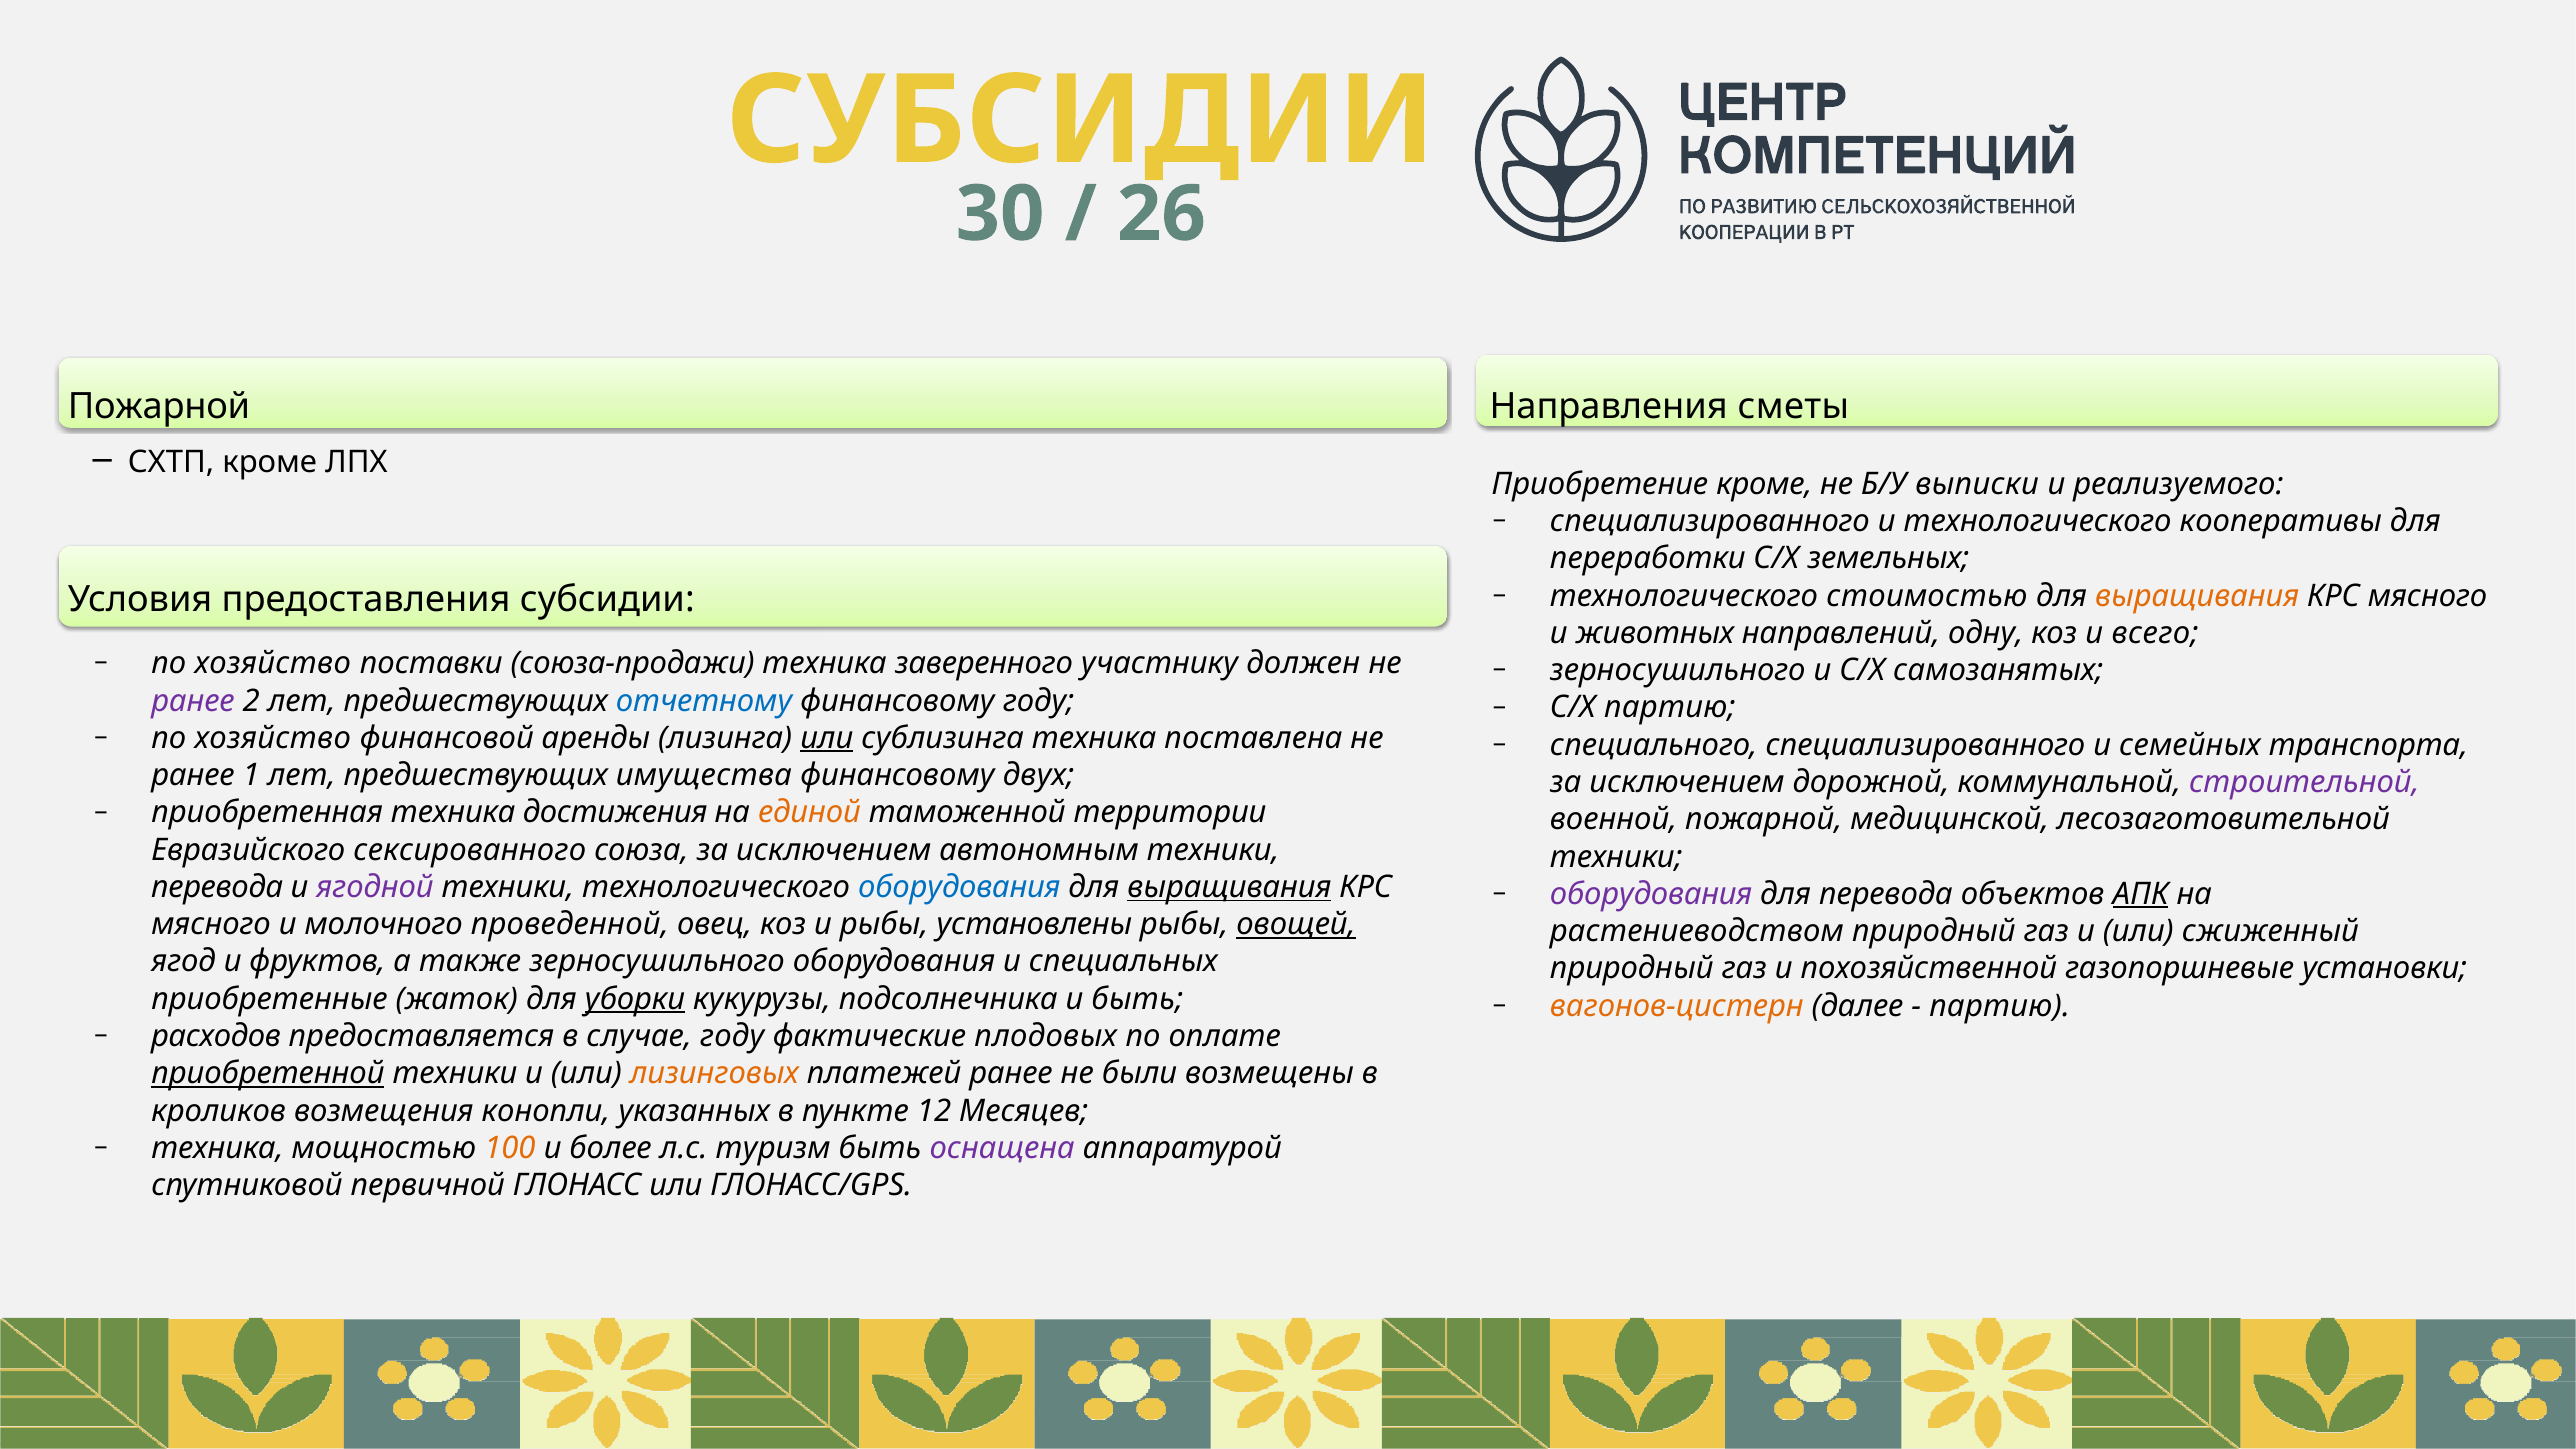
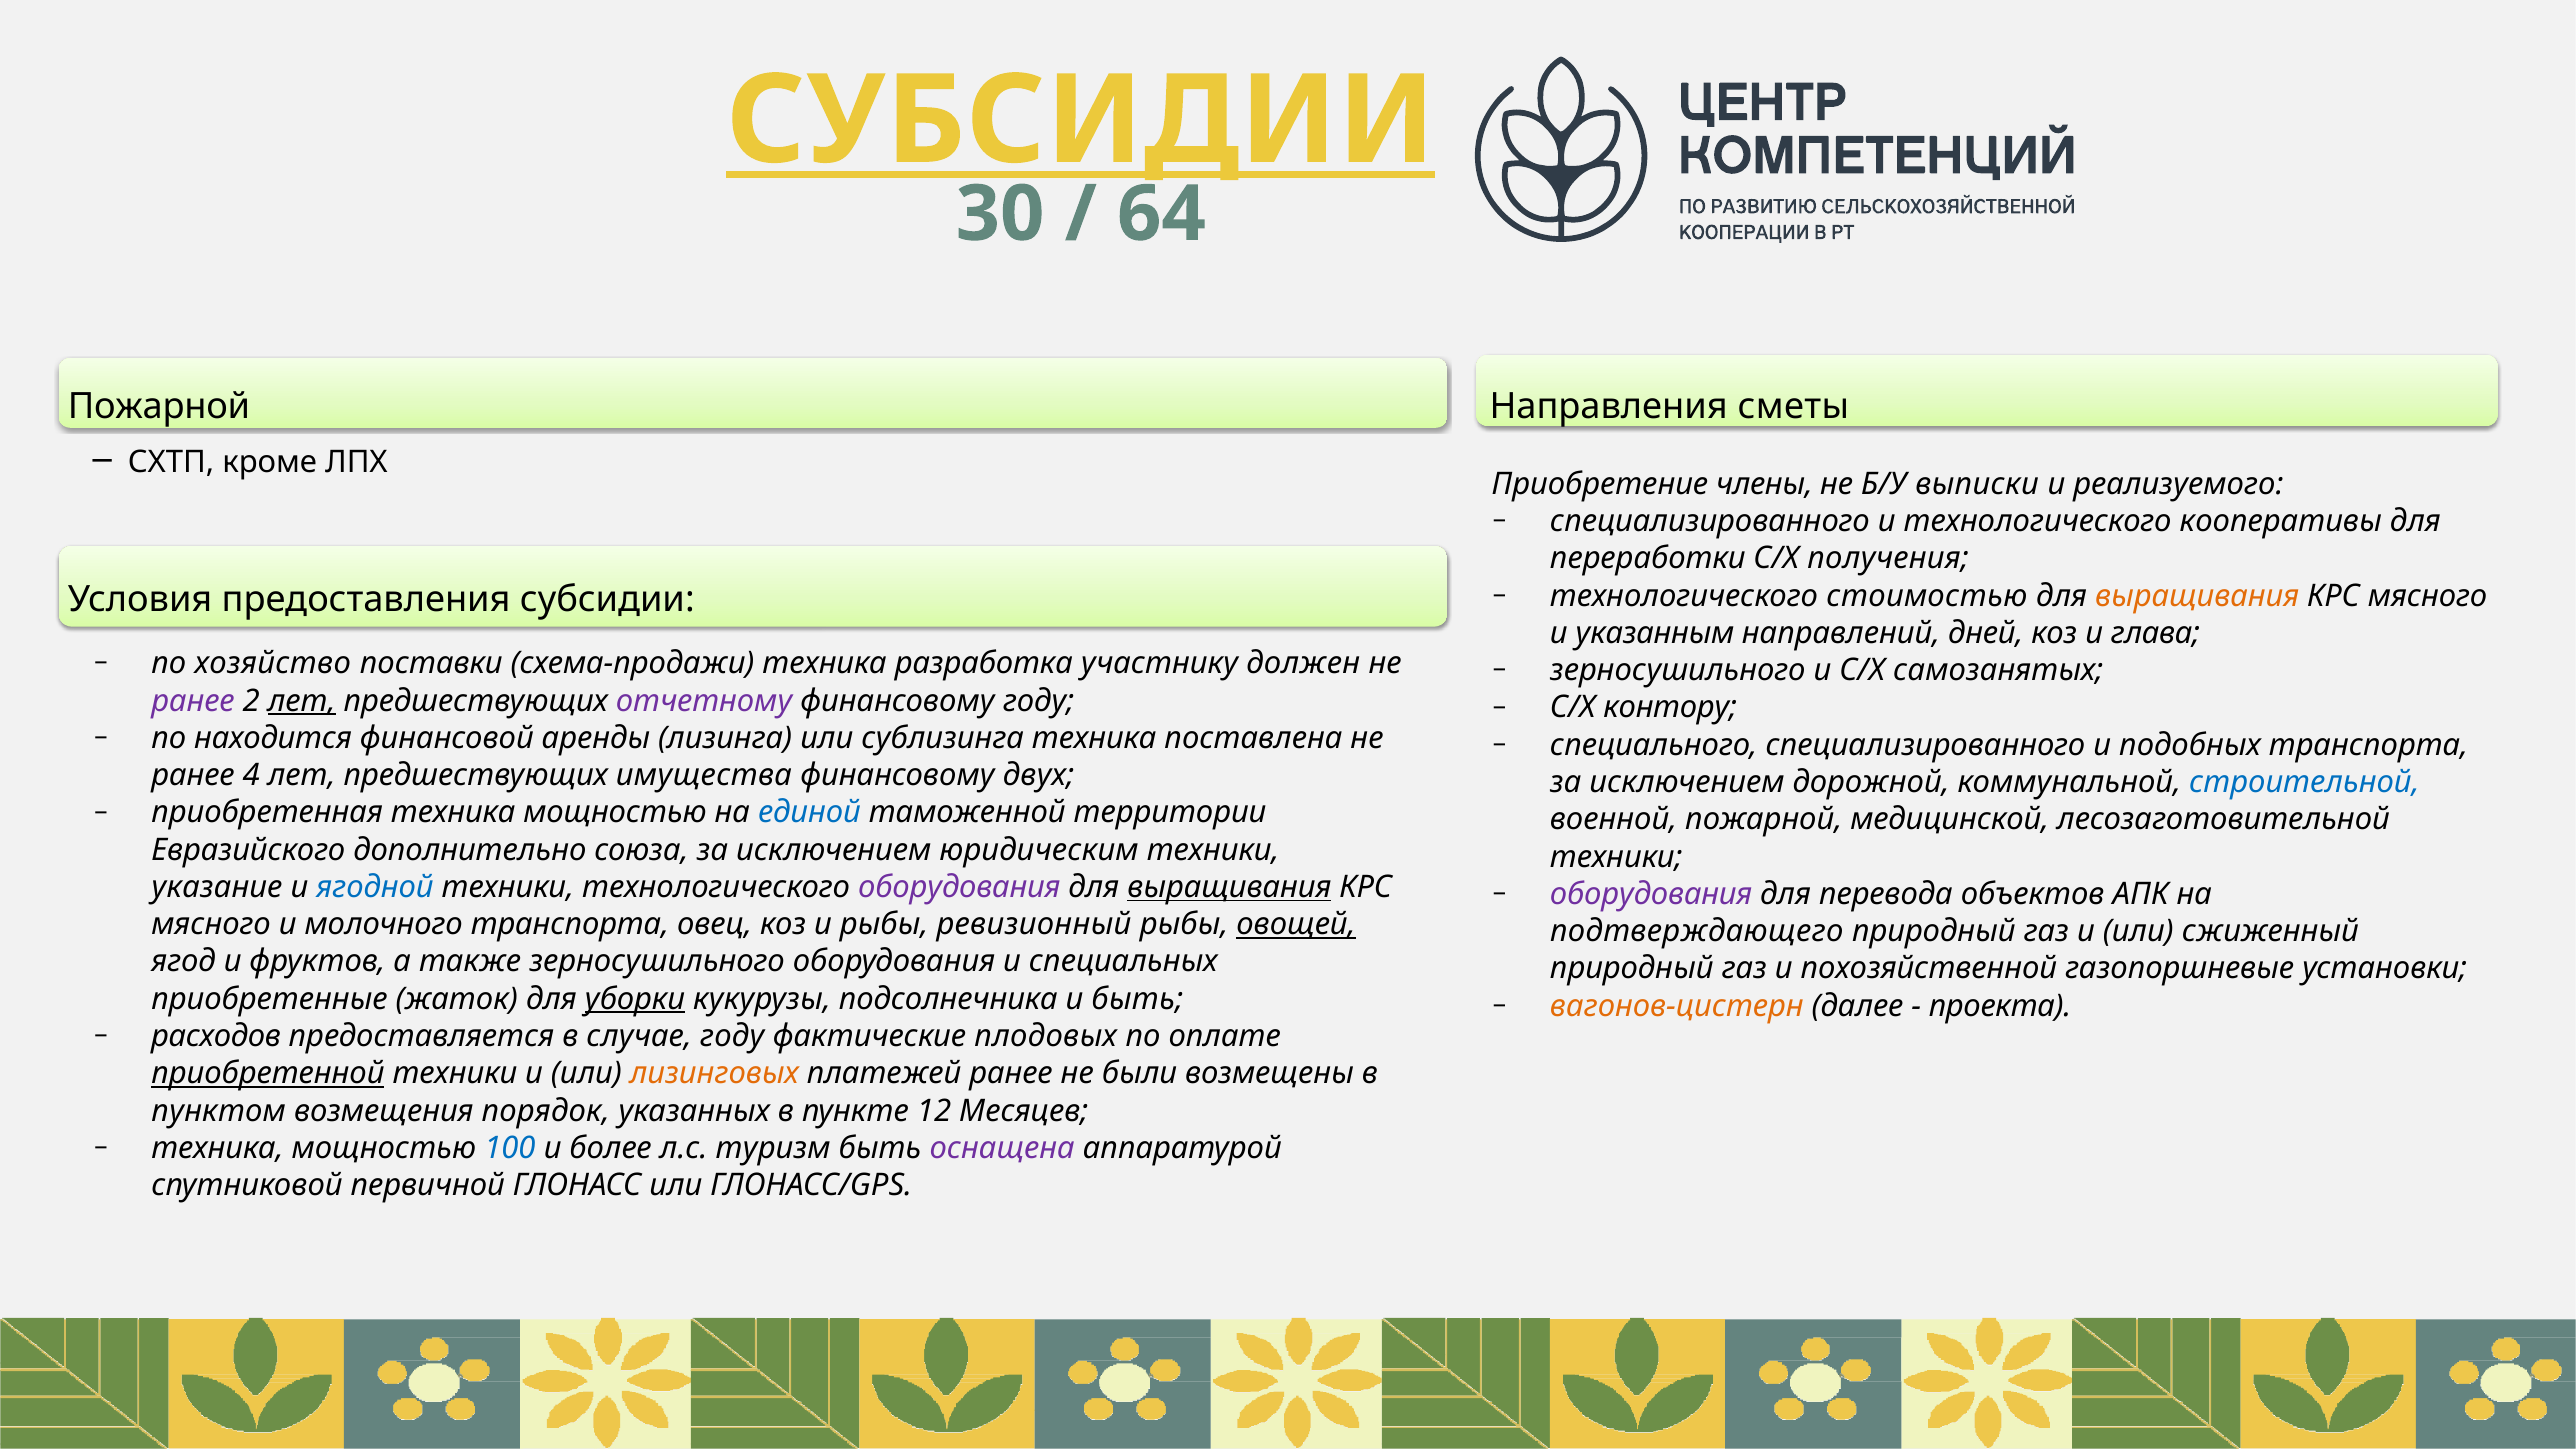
СУБСИДИИ at (1081, 121) underline: none -> present
26: 26 -> 64
Приобретение кроме: кроме -> члены
земельных: земельных -> получения
животных: животных -> указанным
одну: одну -> дней
всего: всего -> глава
союза-продажи: союза-продажи -> схема-продажи
заверенного: заверенного -> разработка
лет at (302, 701) underline: none -> present
отчетному colour: blue -> purple
С/Х партию: партию -> контору
хозяйство at (273, 738): хозяйство -> находится
или at (827, 738) underline: present -> none
семейных: семейных -> подобных
1: 1 -> 4
строительной colour: purple -> blue
приобретенная техника достижения: достижения -> мощностью
единой colour: orange -> blue
сексированного: сексированного -> дополнительно
автономным: автономным -> юридическим
перевода at (217, 887): перевода -> указание
ягодной colour: purple -> blue
оборудования at (959, 887) colour: blue -> purple
АПК underline: present -> none
молочного проведенной: проведенной -> транспорта
установлены: установлены -> ревизионный
растениеводством: растениеводством -> подтверждающего
партию at (2000, 1006): партию -> проекта
кроликов: кроликов -> пунктом
конопли: конопли -> порядок
100 colour: orange -> blue
